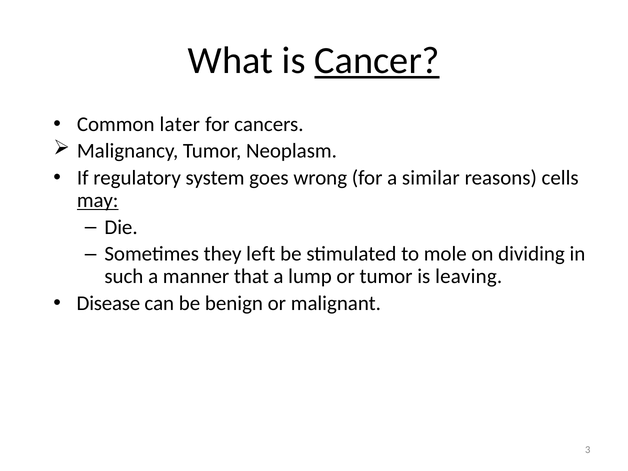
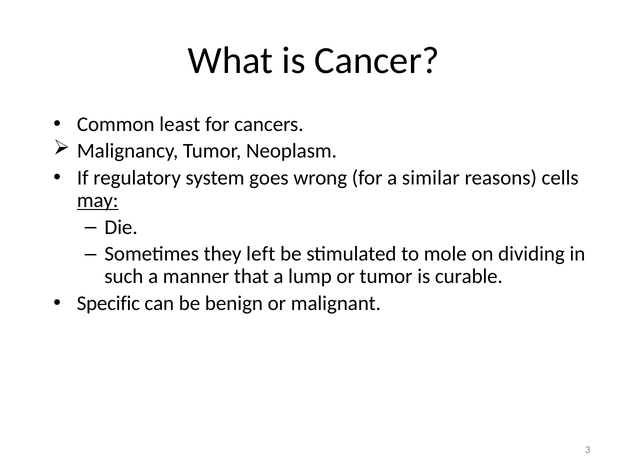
Cancer underline: present -> none
later: later -> least
leaving: leaving -> curable
Disease: Disease -> Specific
